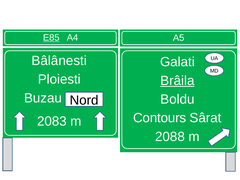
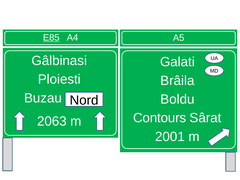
Bâlânesti: Bâlânesti -> Gâlbinasi
Brâila underline: present -> none
2083: 2083 -> 2063
2088: 2088 -> 2001
